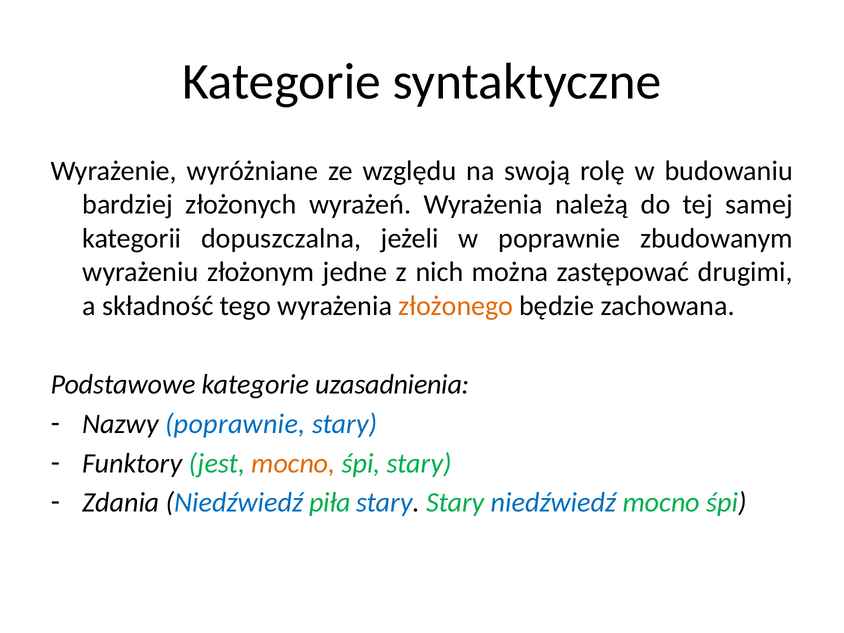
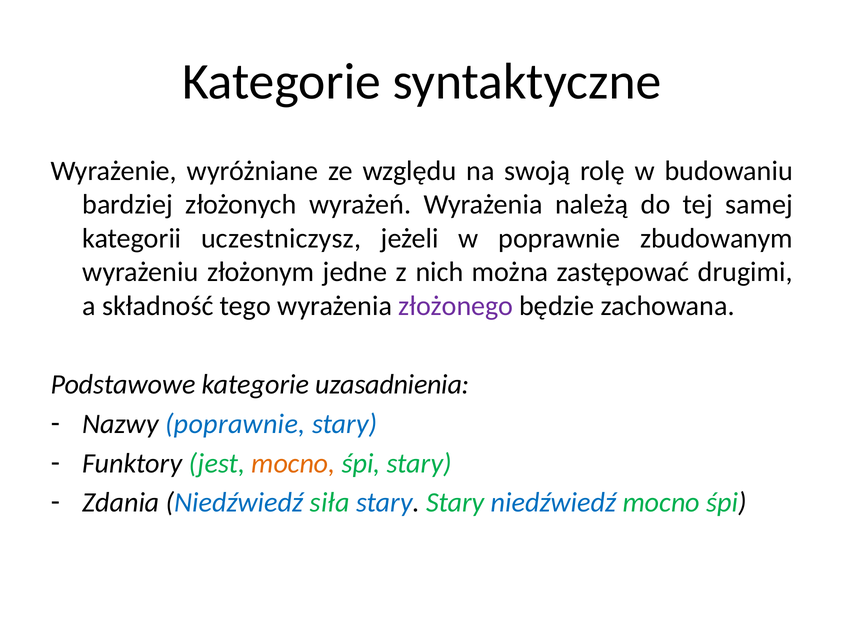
dopuszczalna: dopuszczalna -> uczestniczysz
złożonego colour: orange -> purple
piła: piła -> siła
